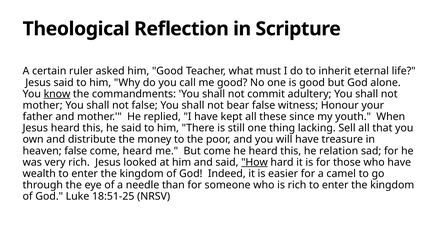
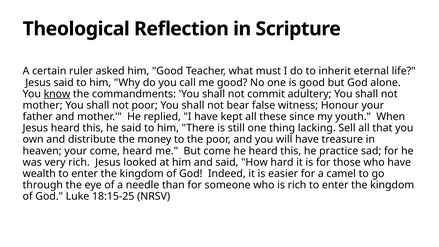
not false: false -> poor
heaven false: false -> your
relation: relation -> practice
How underline: present -> none
18:51-25: 18:51-25 -> 18:15-25
